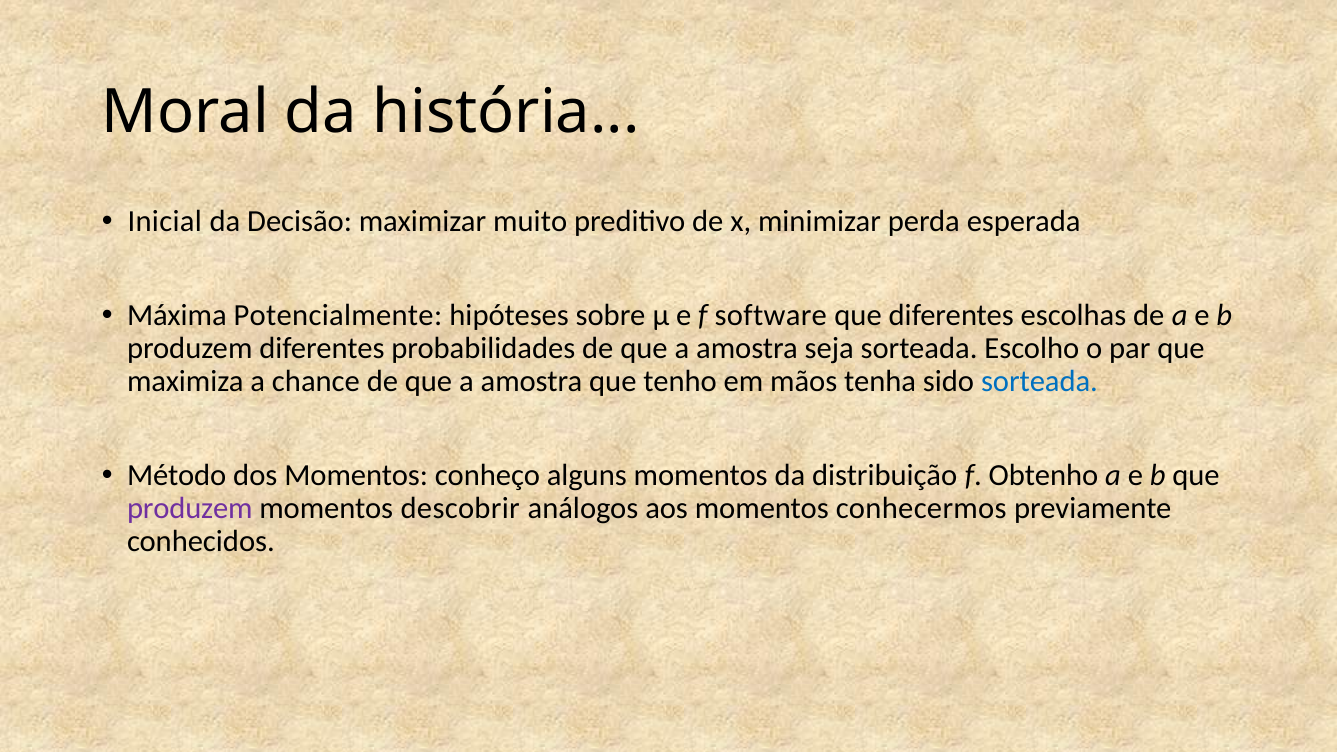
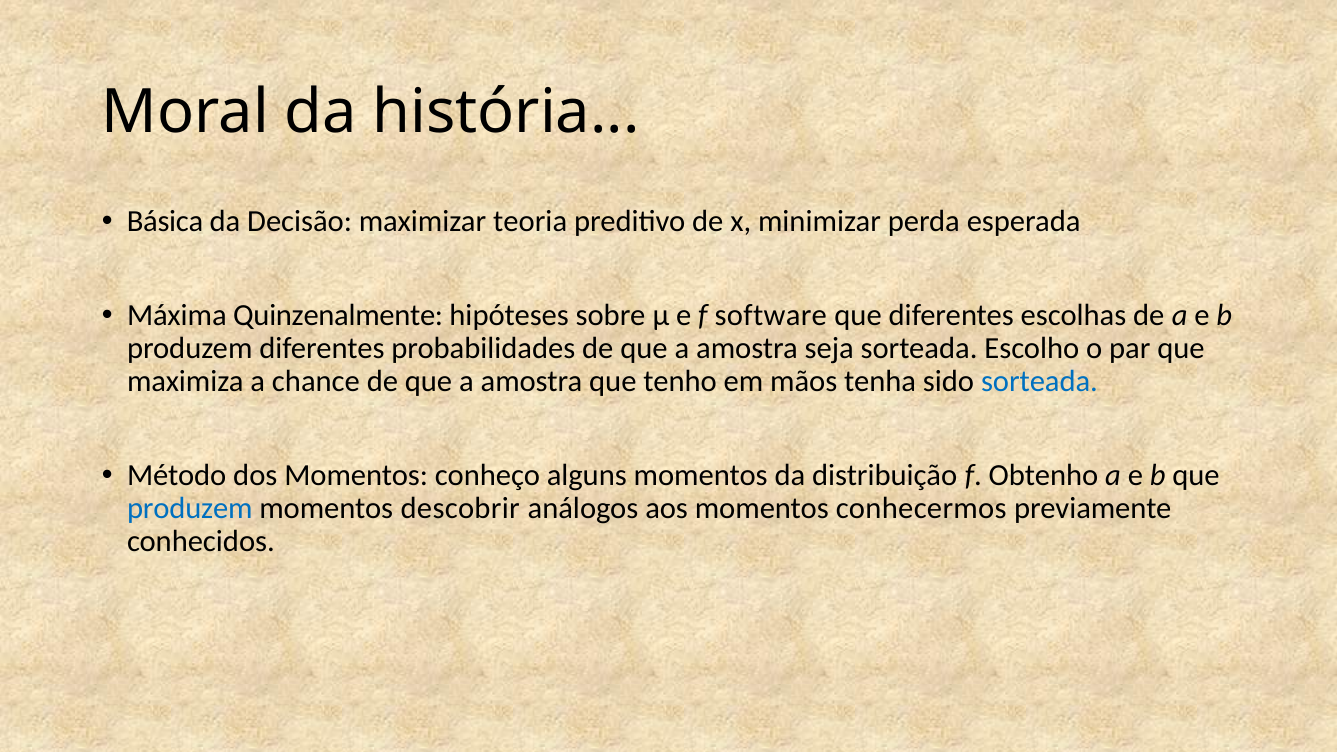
Inicial: Inicial -> Básica
muito: muito -> teoria
Potencialmente: Potencialmente -> Quinzenalmente
produzem at (190, 509) colour: purple -> blue
